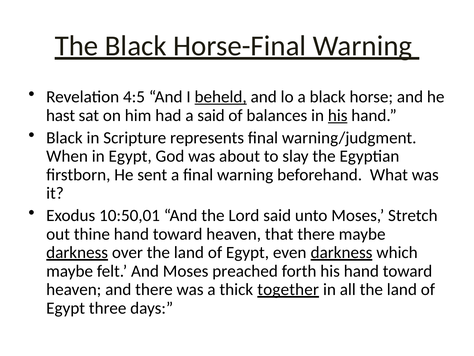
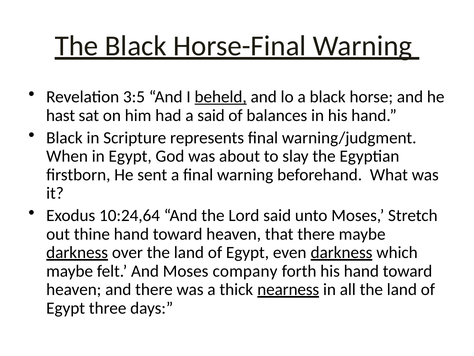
4:5: 4:5 -> 3:5
his at (338, 115) underline: present -> none
10:50,01: 10:50,01 -> 10:24,64
preached: preached -> company
together: together -> nearness
